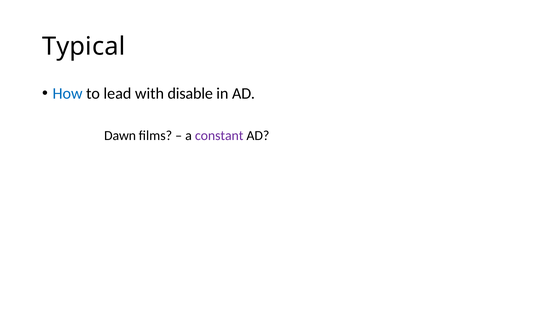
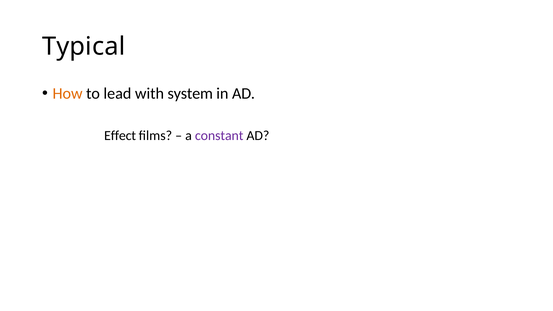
How colour: blue -> orange
disable: disable -> system
Dawn: Dawn -> Effect
